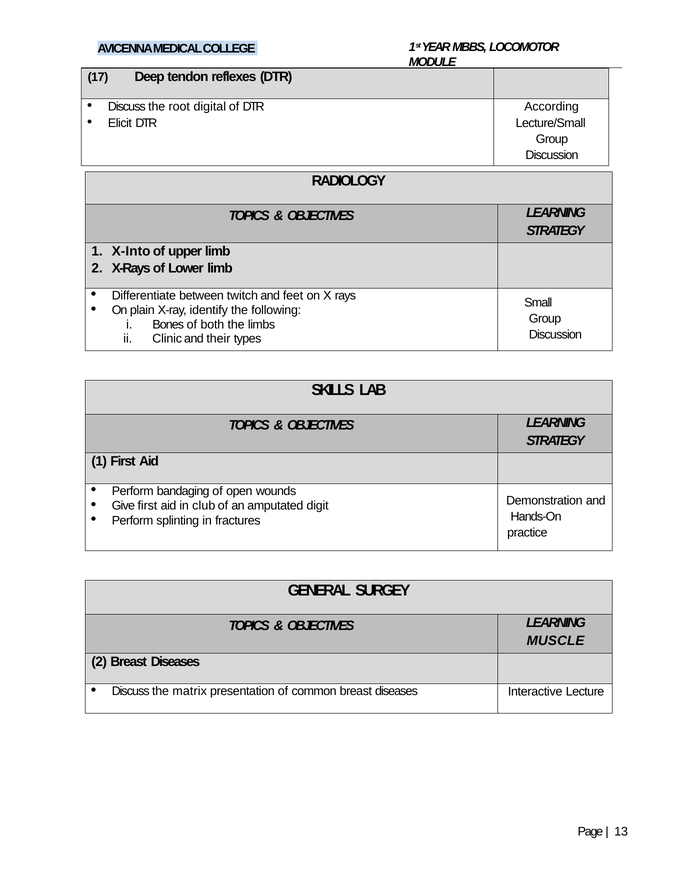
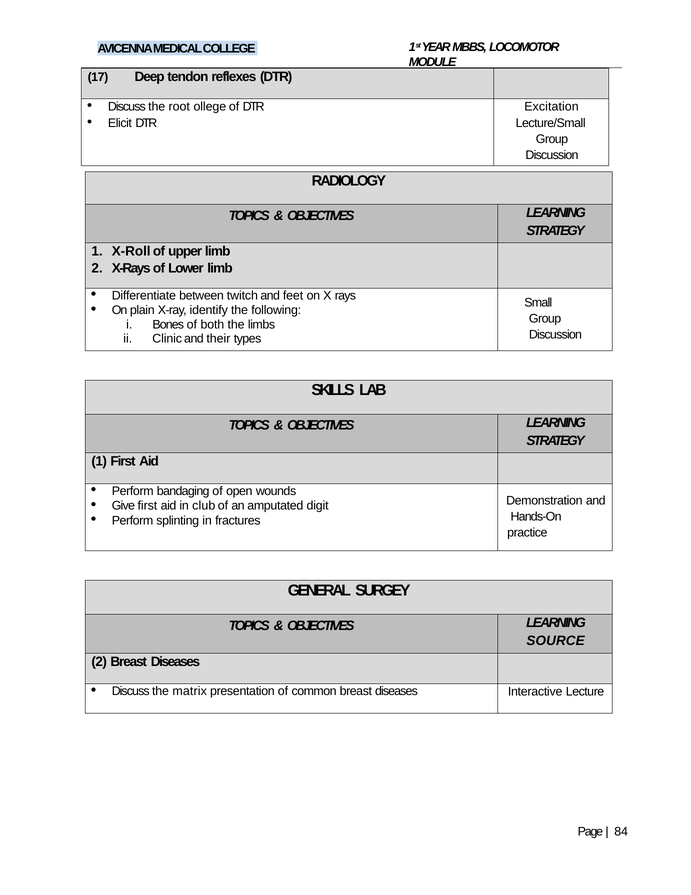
According: According -> Excitation
digital: digital -> ollege
X-Into: X-Into -> X-Roll
MUSCLE: MUSCLE -> SOURCE
13: 13 -> 84
